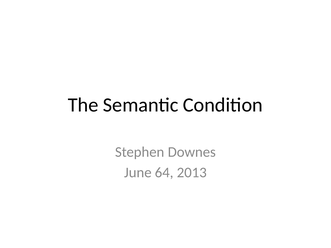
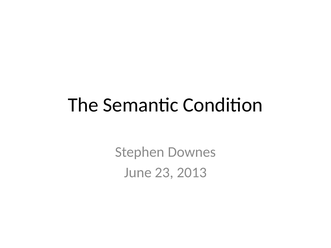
64: 64 -> 23
